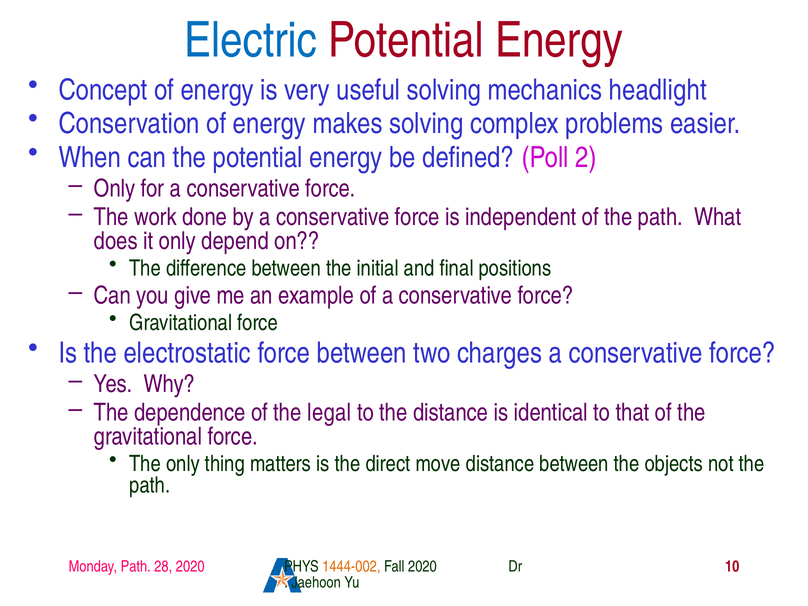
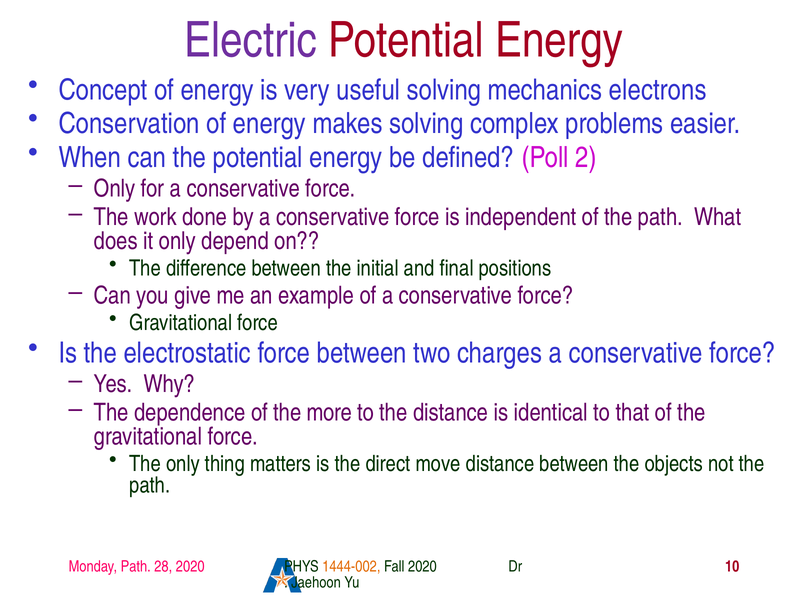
Electric colour: blue -> purple
headlight: headlight -> electrons
legal: legal -> more
